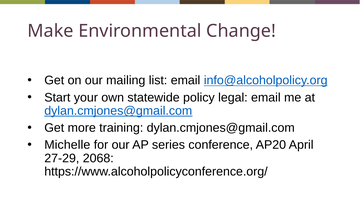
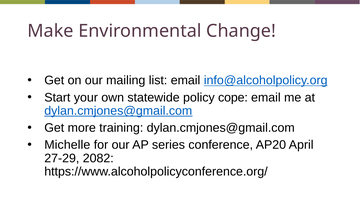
legal: legal -> cope
2068: 2068 -> 2082
